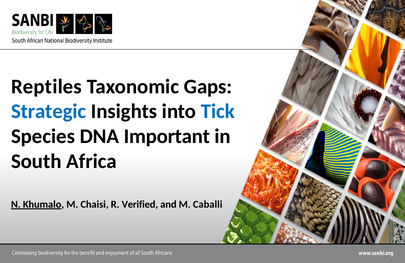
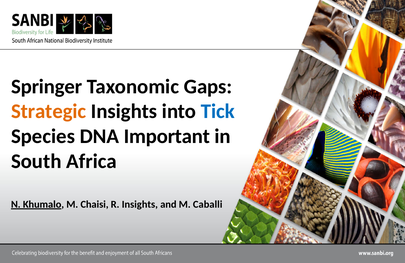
Reptiles: Reptiles -> Springer
Strategic colour: blue -> orange
R Verified: Verified -> Insights
